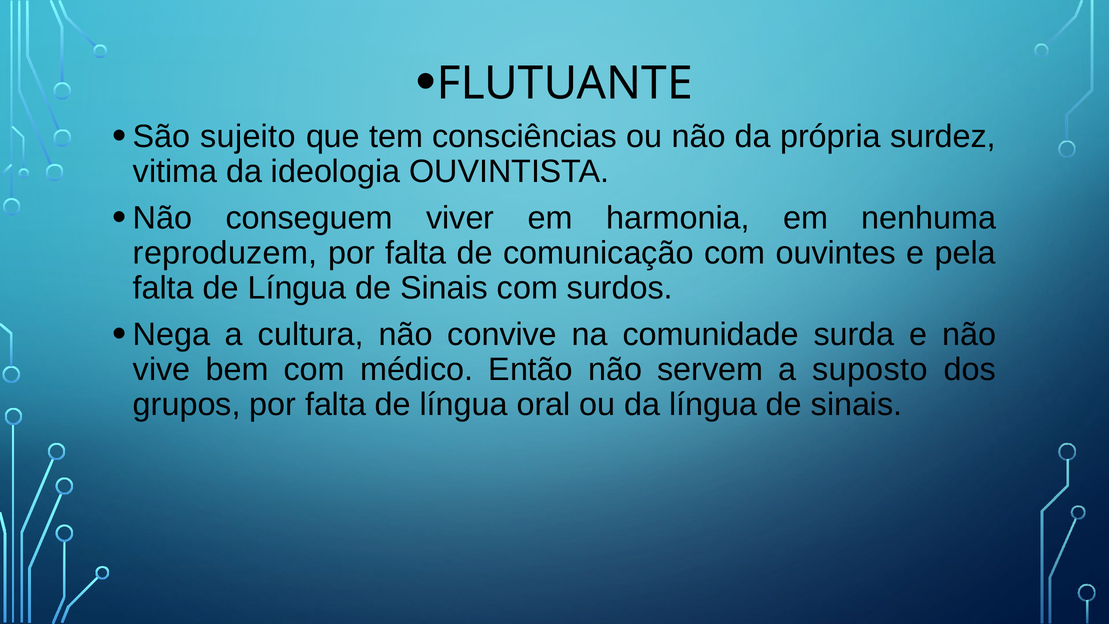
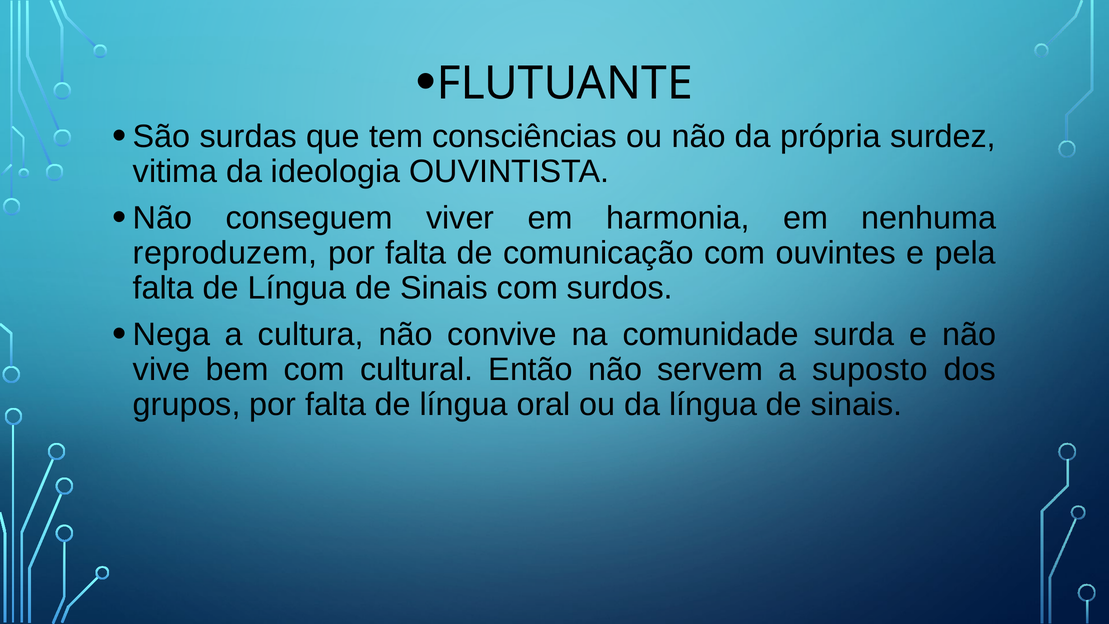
sujeito: sujeito -> surdas
médico: médico -> cultural
